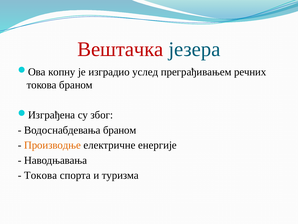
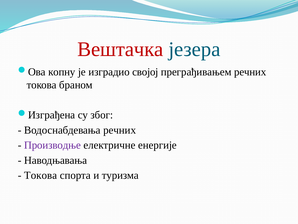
услед: услед -> својој
Водоснабдевања браном: браном -> речних
Производње colour: orange -> purple
